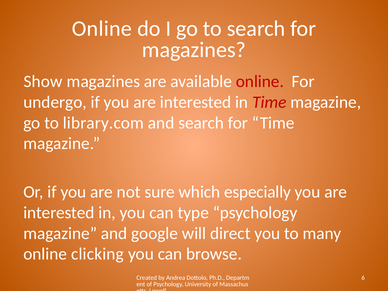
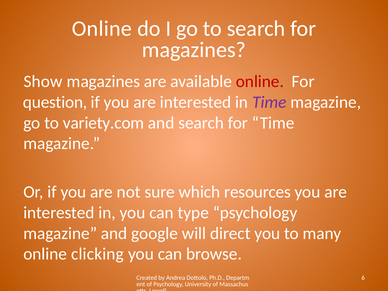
undergo: undergo -> question
Time at (269, 102) colour: red -> purple
library.com: library.com -> variety.com
especially: especially -> resources
